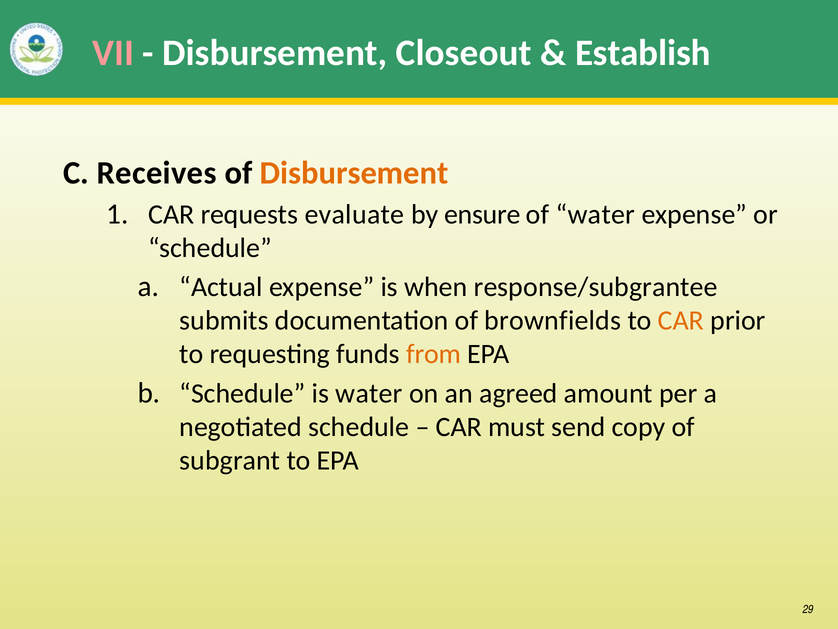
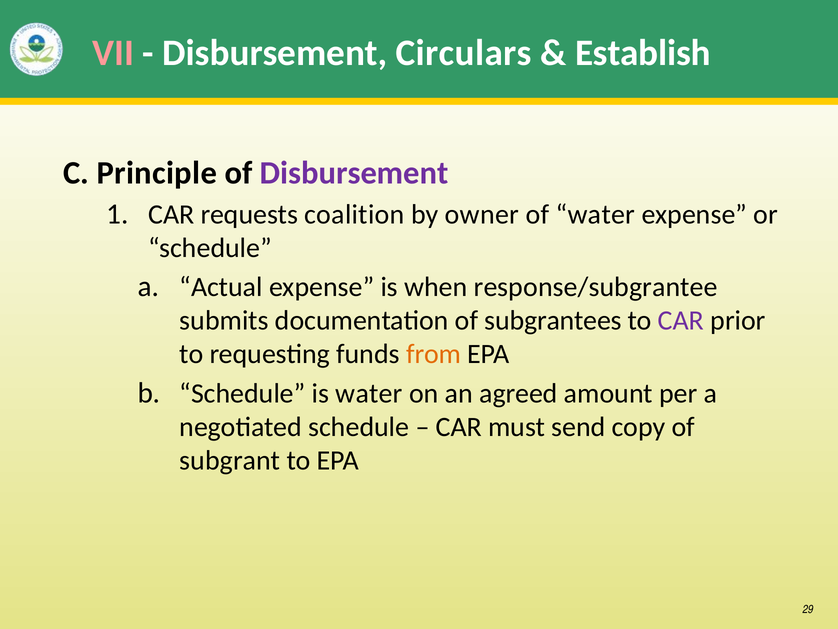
Closeout: Closeout -> Circulars
Receives: Receives -> Principle
Disbursement at (354, 173) colour: orange -> purple
evaluate: evaluate -> coalition
ensure: ensure -> owner
brownfields: brownfields -> subgrantees
CAR at (681, 320) colour: orange -> purple
